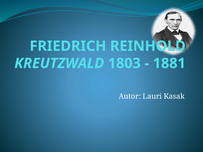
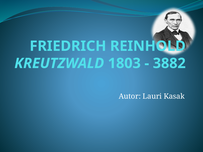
1881: 1881 -> 3882
